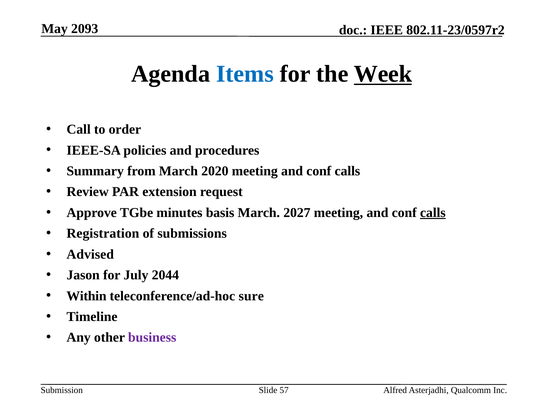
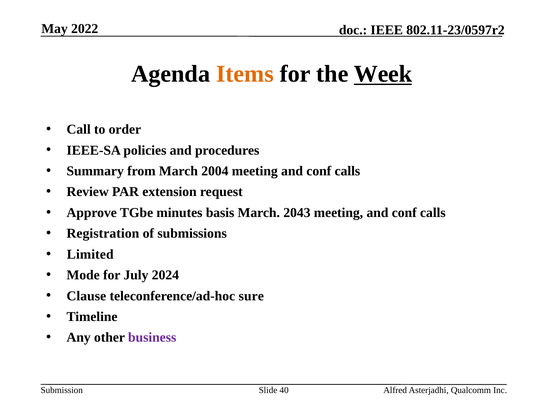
2093: 2093 -> 2022
Items colour: blue -> orange
2020: 2020 -> 2004
2027: 2027 -> 2043
calls at (433, 213) underline: present -> none
Advised: Advised -> Limited
Jason: Jason -> Mode
2044: 2044 -> 2024
Within: Within -> Clause
57: 57 -> 40
